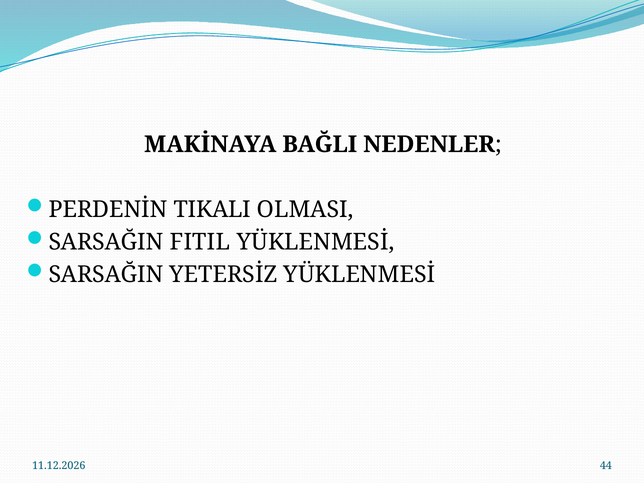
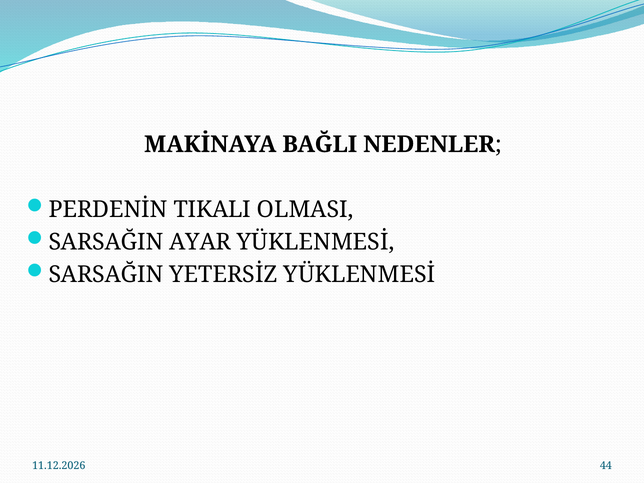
FITIL: FITIL -> AYAR
